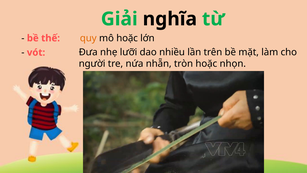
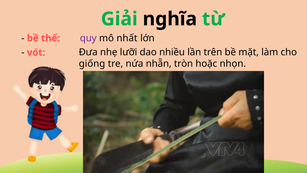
quy colour: orange -> purple
mô hoặc: hoặc -> nhất
người: người -> giống
